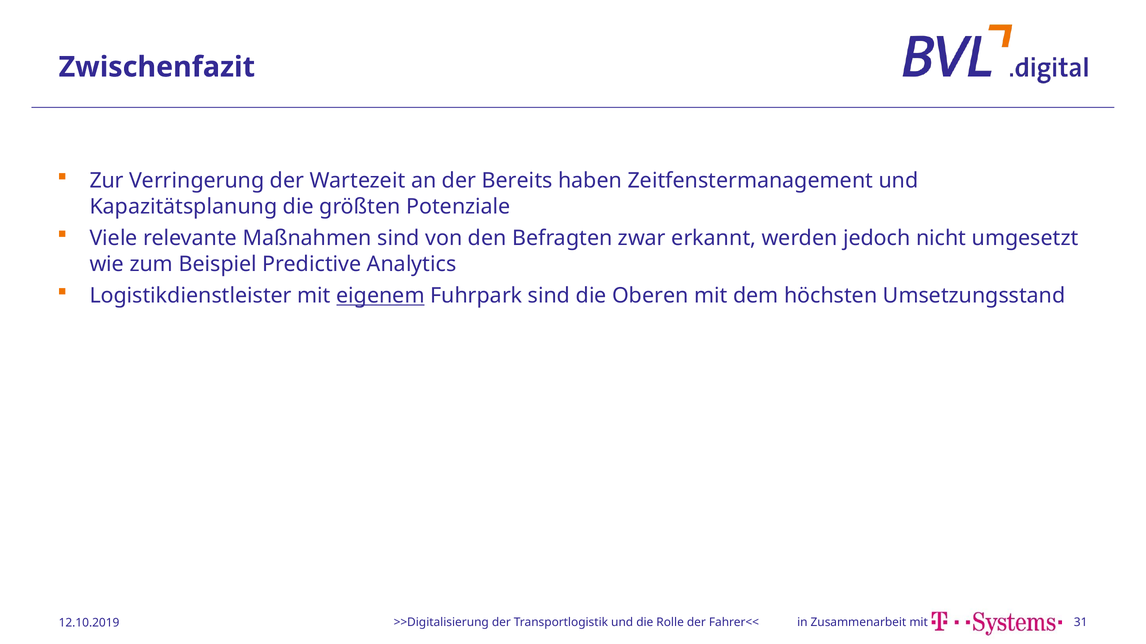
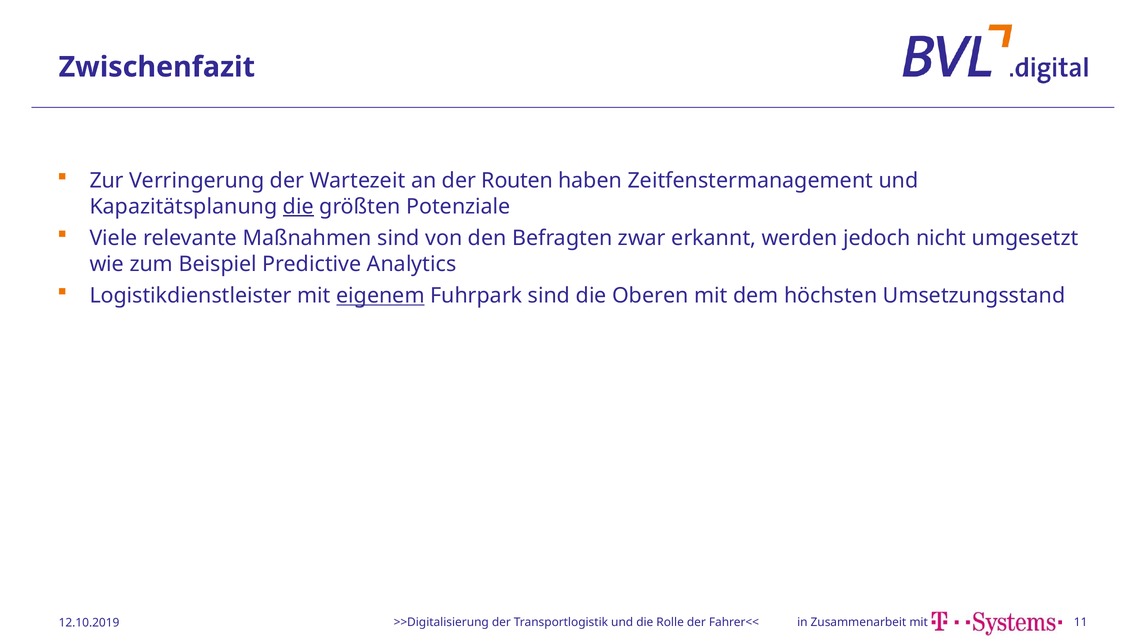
Bereits: Bereits -> Routen
die at (298, 207) underline: none -> present
31: 31 -> 11
